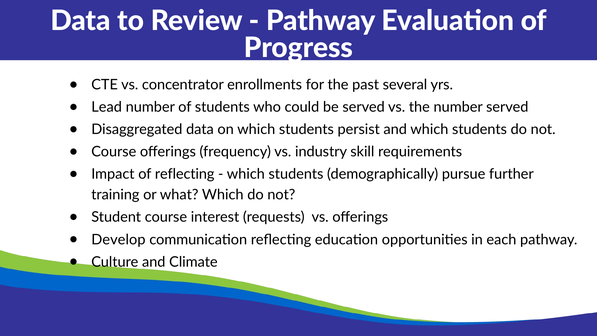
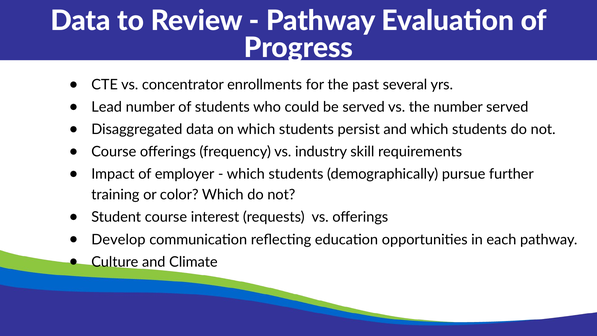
of reflecting: reflecting -> employer
what: what -> color
